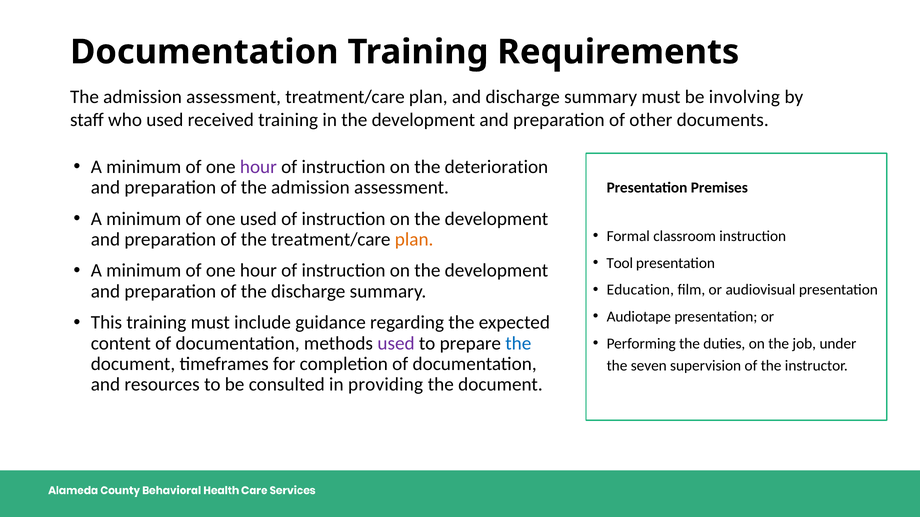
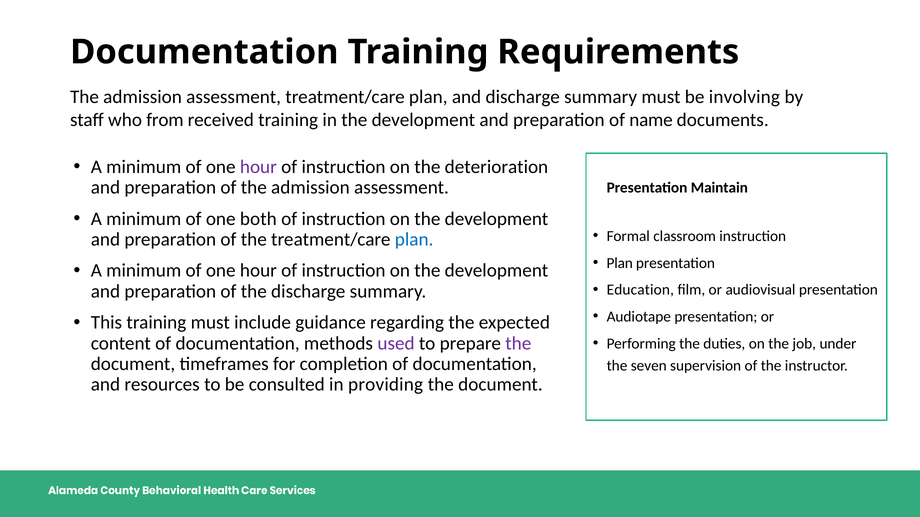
who used: used -> from
other: other -> name
Premises: Premises -> Maintain
one used: used -> both
plan at (414, 240) colour: orange -> blue
Tool at (620, 263): Tool -> Plan
the at (518, 344) colour: blue -> purple
